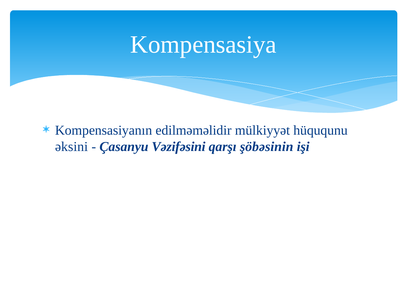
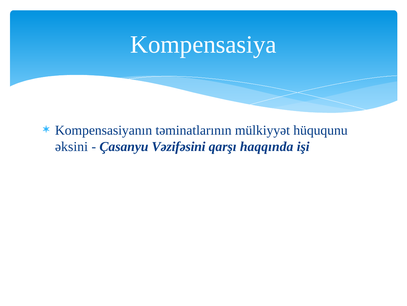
edilməməlidir: edilməməlidir -> təminatlarının
şöbəsinin: şöbəsinin -> haqqında
